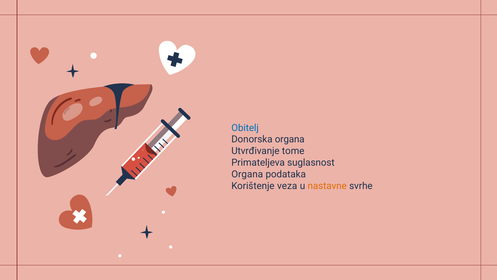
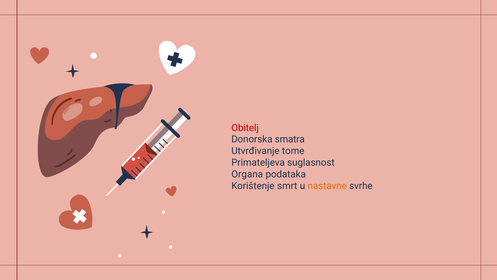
Obitelj colour: blue -> red
Donorska organa: organa -> smatra
veza: veza -> smrt
